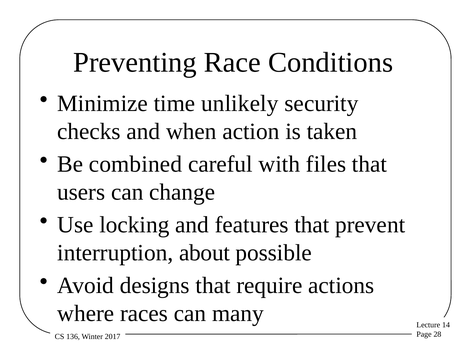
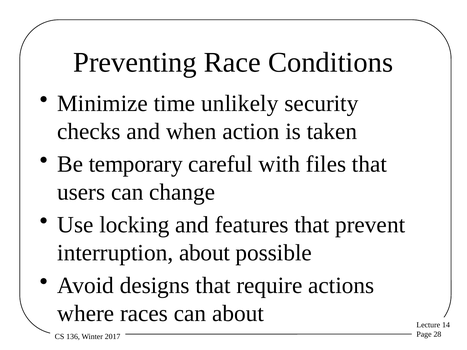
combined: combined -> temporary
can many: many -> about
